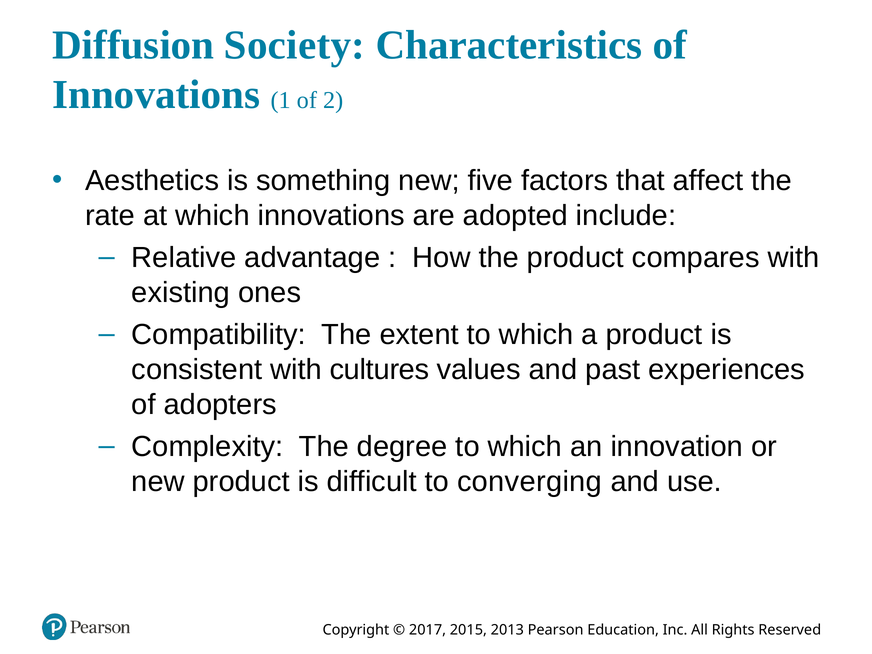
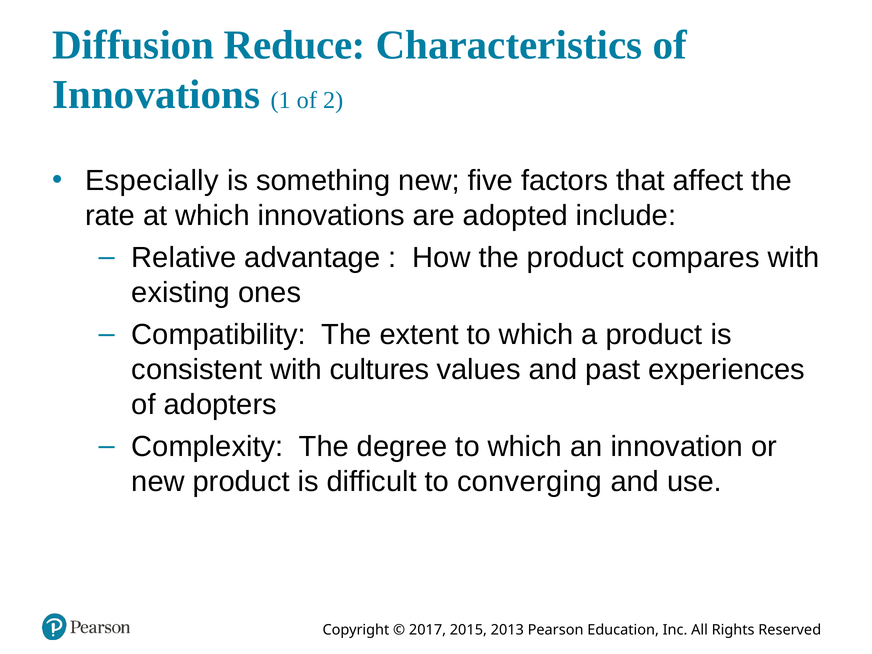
Society: Society -> Reduce
Aesthetics: Aesthetics -> Especially
